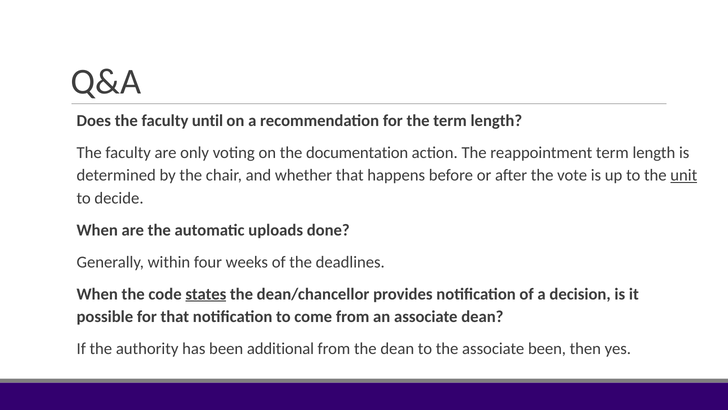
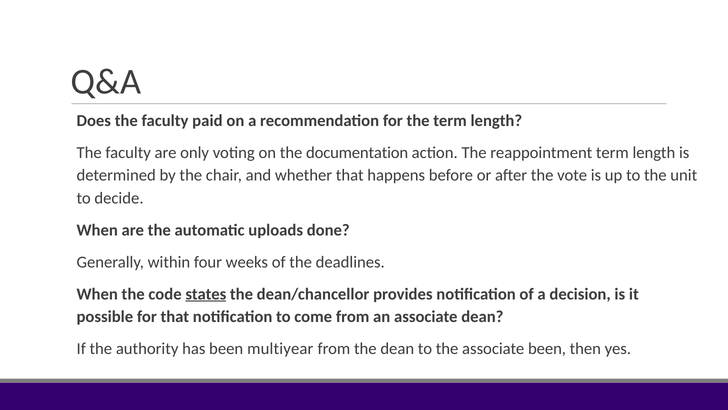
until: until -> paid
unit underline: present -> none
additional: additional -> multiyear
